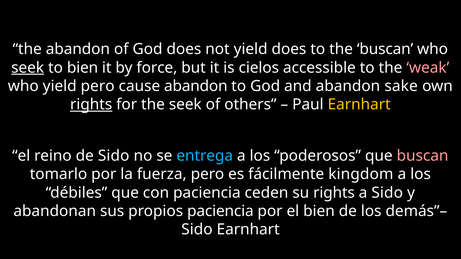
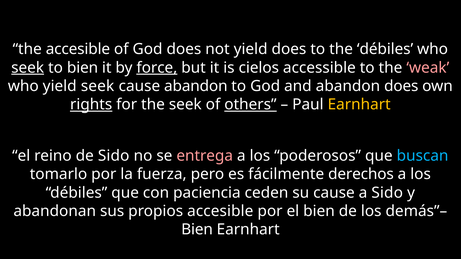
the abandon: abandon -> accesible
the buscan: buscan -> débiles
force underline: none -> present
yield pero: pero -> seek
abandon sake: sake -> does
others underline: none -> present
entrega colour: light blue -> pink
buscan at (423, 156) colour: pink -> light blue
kingdom: kingdom -> derechos
su rights: rights -> cause
propios paciencia: paciencia -> accesible
Sido at (197, 230): Sido -> Bien
